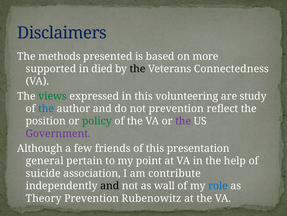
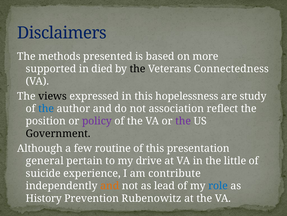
views colour: green -> black
volunteering: volunteering -> hopelessness
not prevention: prevention -> association
policy colour: green -> purple
Government colour: purple -> black
friends: friends -> routine
point: point -> drive
help: help -> little
association: association -> experience
and at (110, 185) colour: black -> orange
wall: wall -> lead
Theory: Theory -> History
